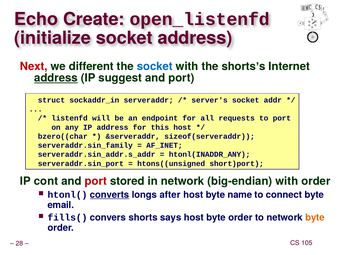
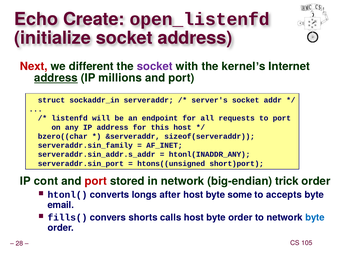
socket at (155, 66) colour: blue -> purple
the shorts: shorts -> kernel
suggest: suggest -> millions
big-endian with: with -> trick
converts underline: present -> none
name: name -> some
connect: connect -> accepts
says: says -> calls
byte at (315, 217) colour: orange -> blue
